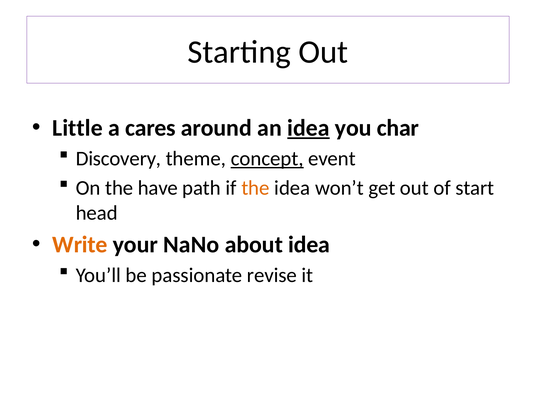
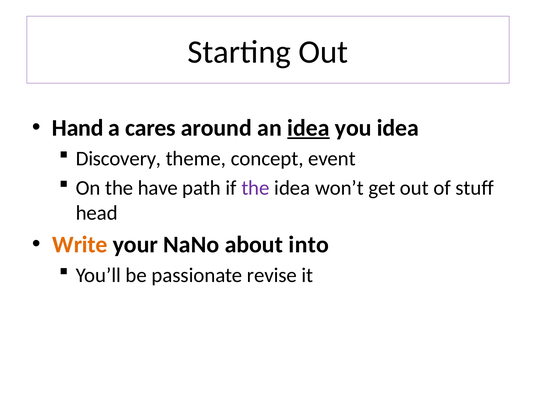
Little: Little -> Hand
you char: char -> idea
concept underline: present -> none
the at (256, 188) colour: orange -> purple
start: start -> stuff
about idea: idea -> into
